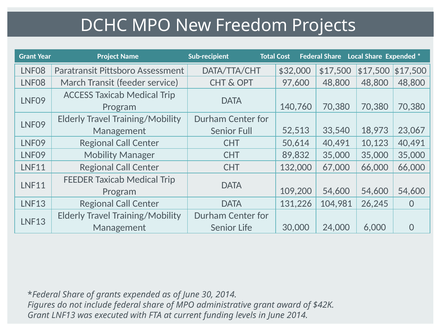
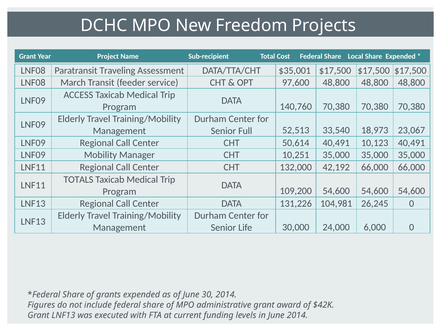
Pittsboro: Pittsboro -> Traveling
$32,000: $32,000 -> $35,001
89,832: 89,832 -> 10,251
67,000: 67,000 -> 42,192
FEEDER at (78, 179): FEEDER -> TOTALS
